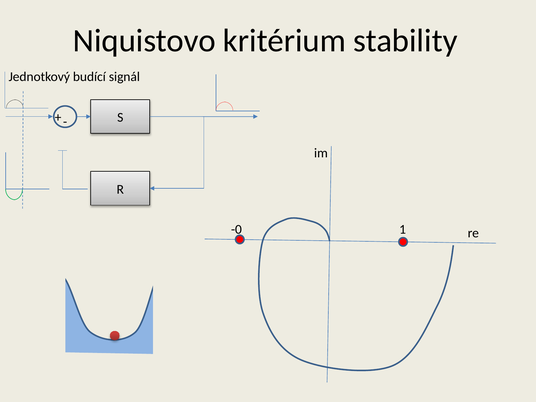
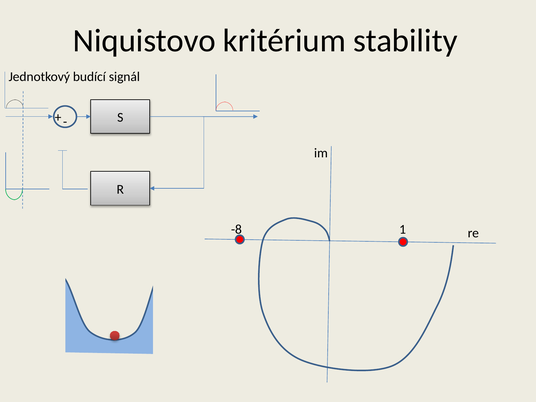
-0: -0 -> -8
